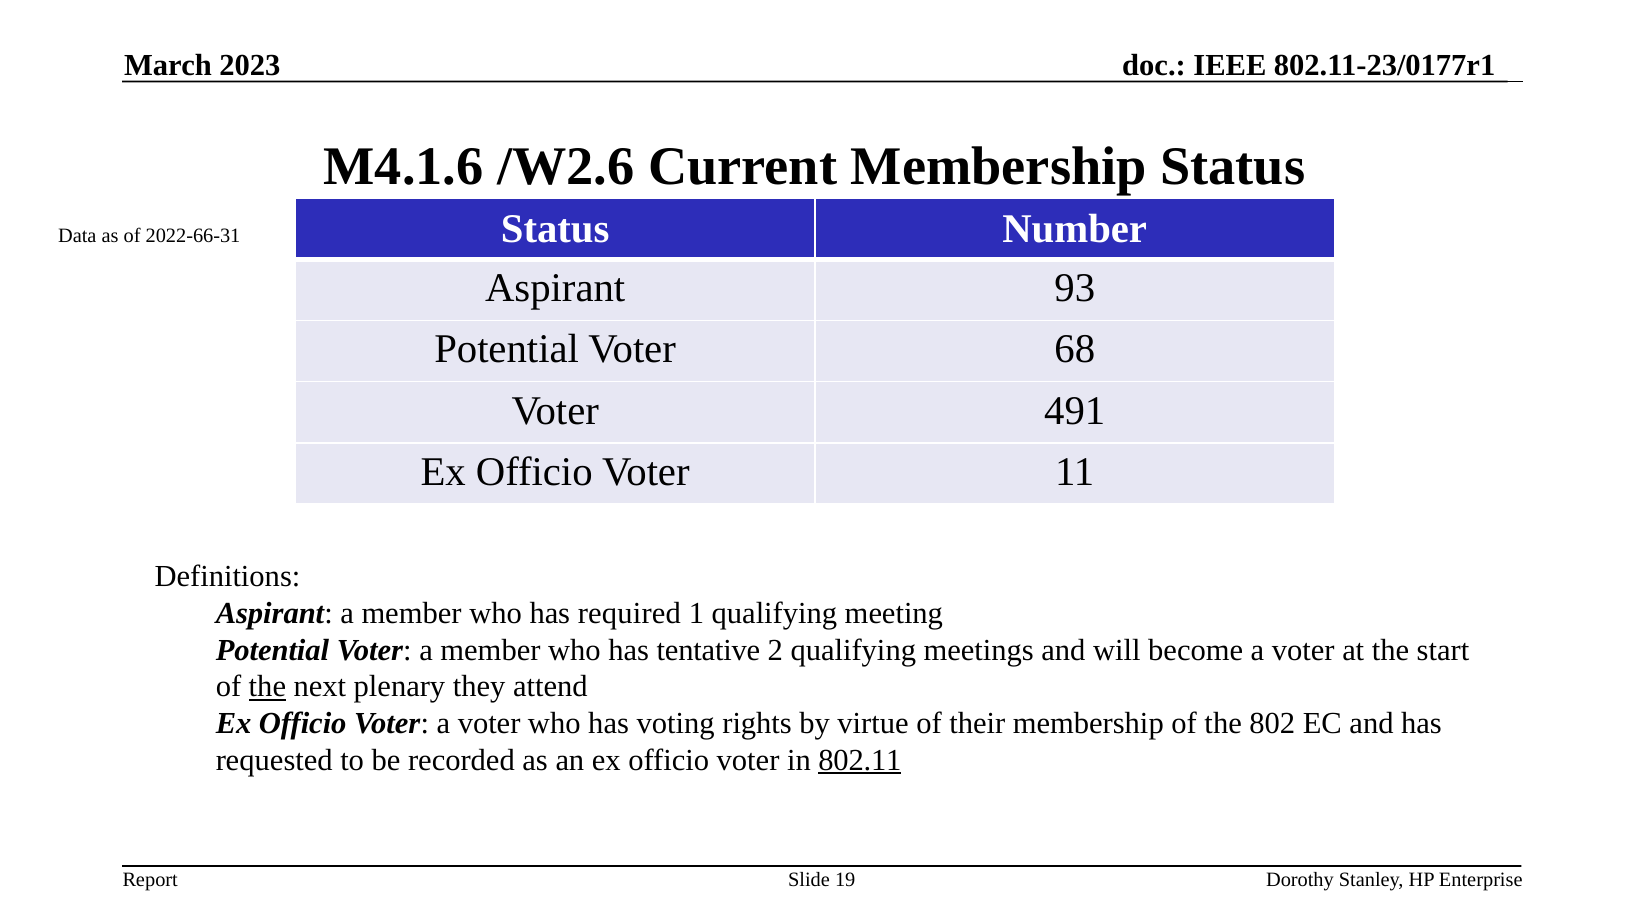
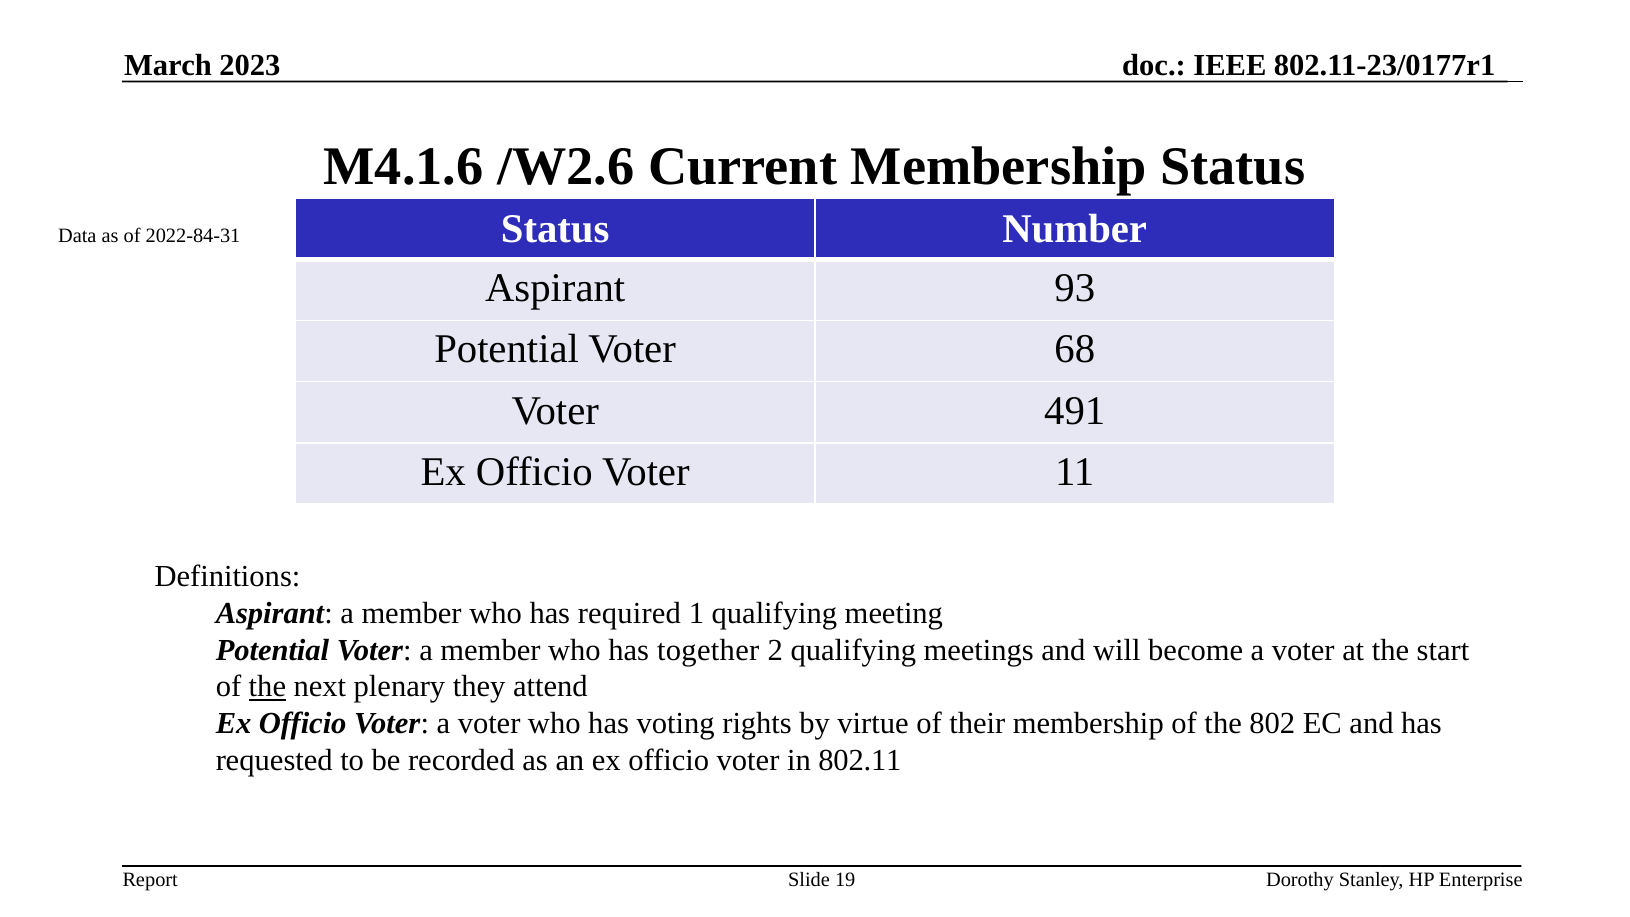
2022-66-31: 2022-66-31 -> 2022-84-31
tentative: tentative -> together
802.11 underline: present -> none
